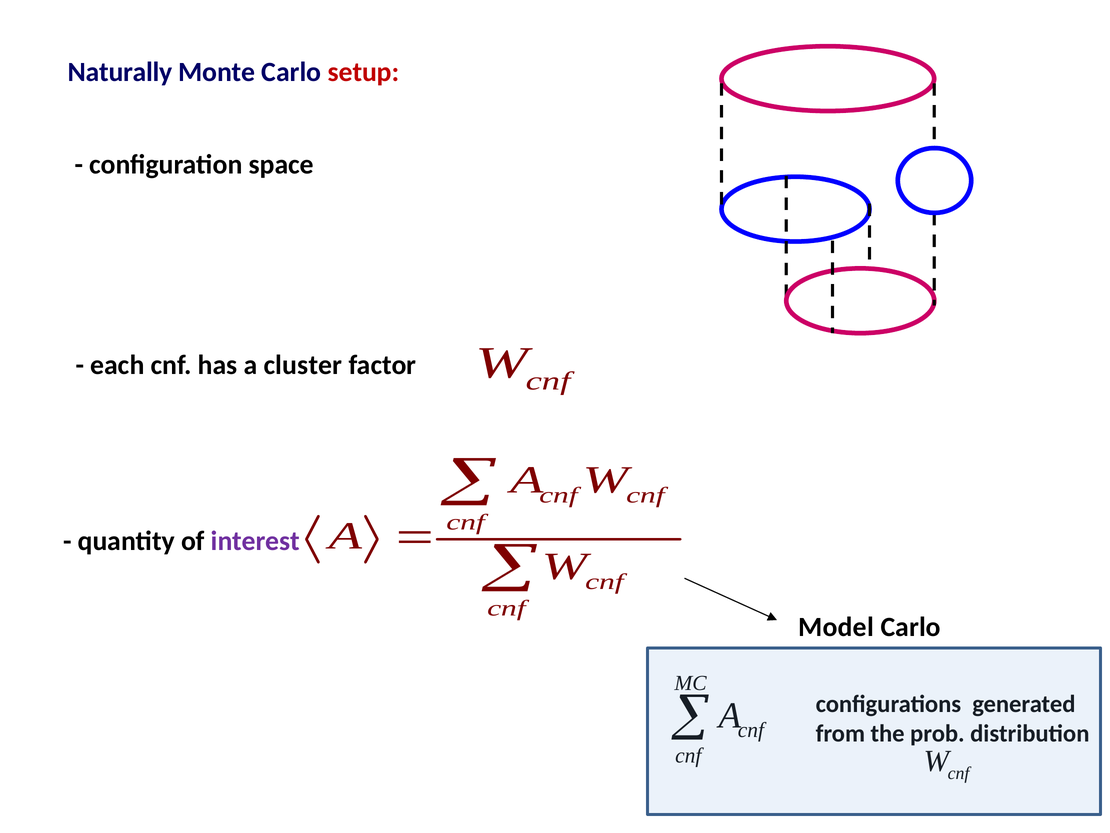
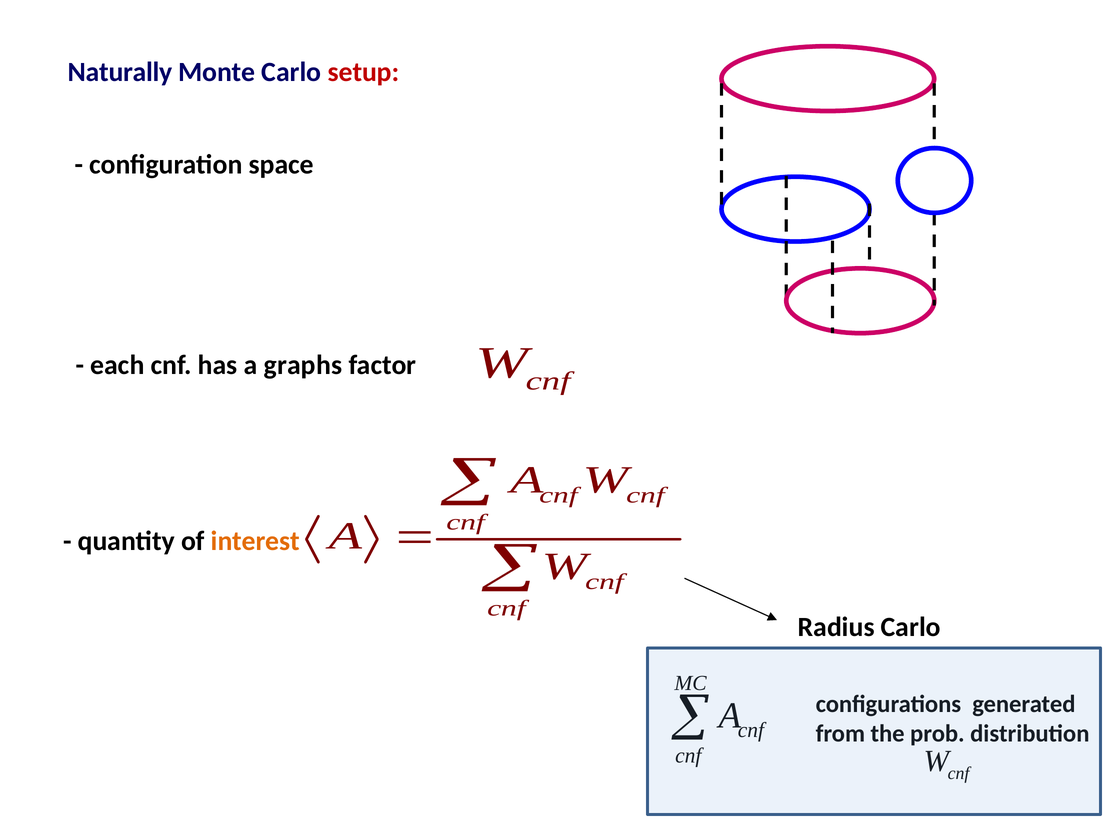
cluster: cluster -> graphs
interest colour: purple -> orange
Model: Model -> Radius
